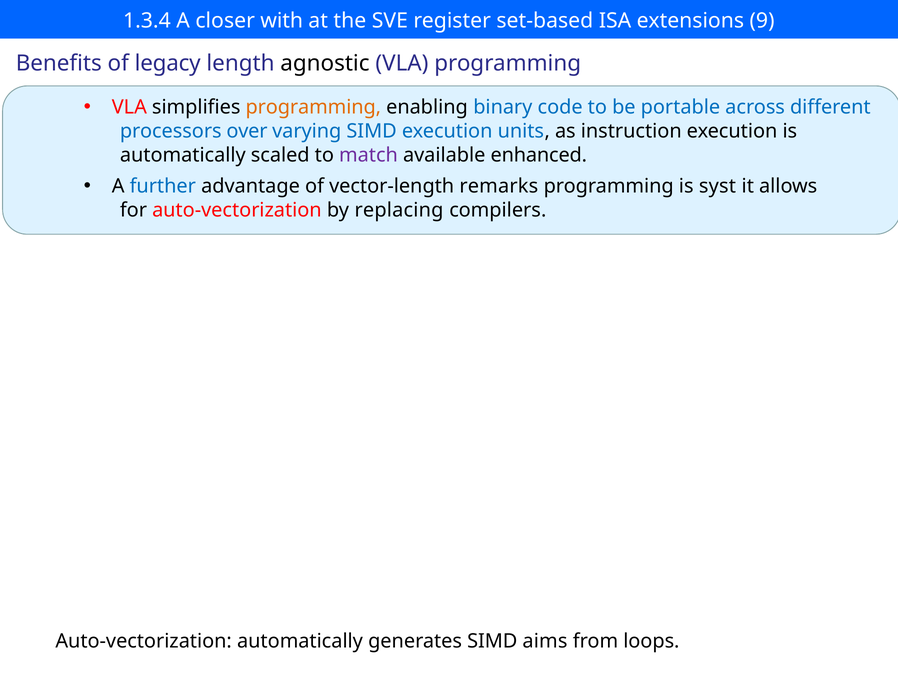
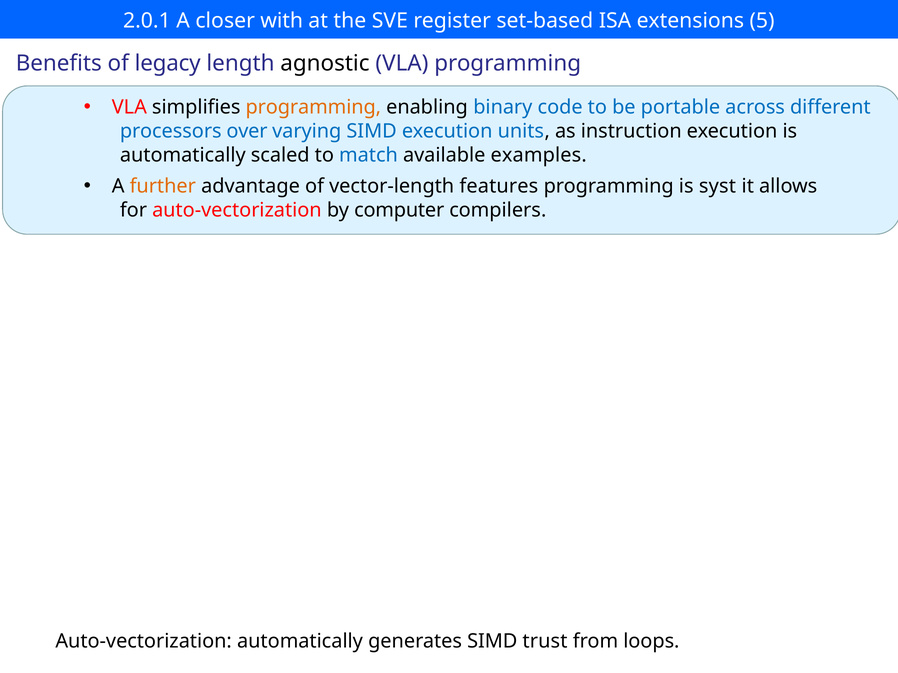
1.3.4: 1.3.4 -> 2.0.1
9: 9 -> 5
match colour: purple -> blue
enhanced: enhanced -> examples
further colour: blue -> orange
remarks: remarks -> features
replacing: replacing -> computer
aims: aims -> trust
